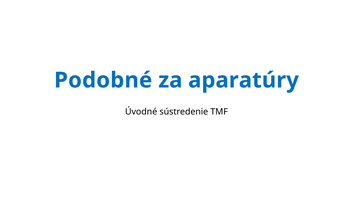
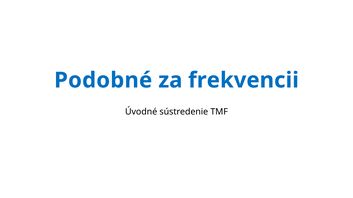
aparatúry: aparatúry -> frekvencii
